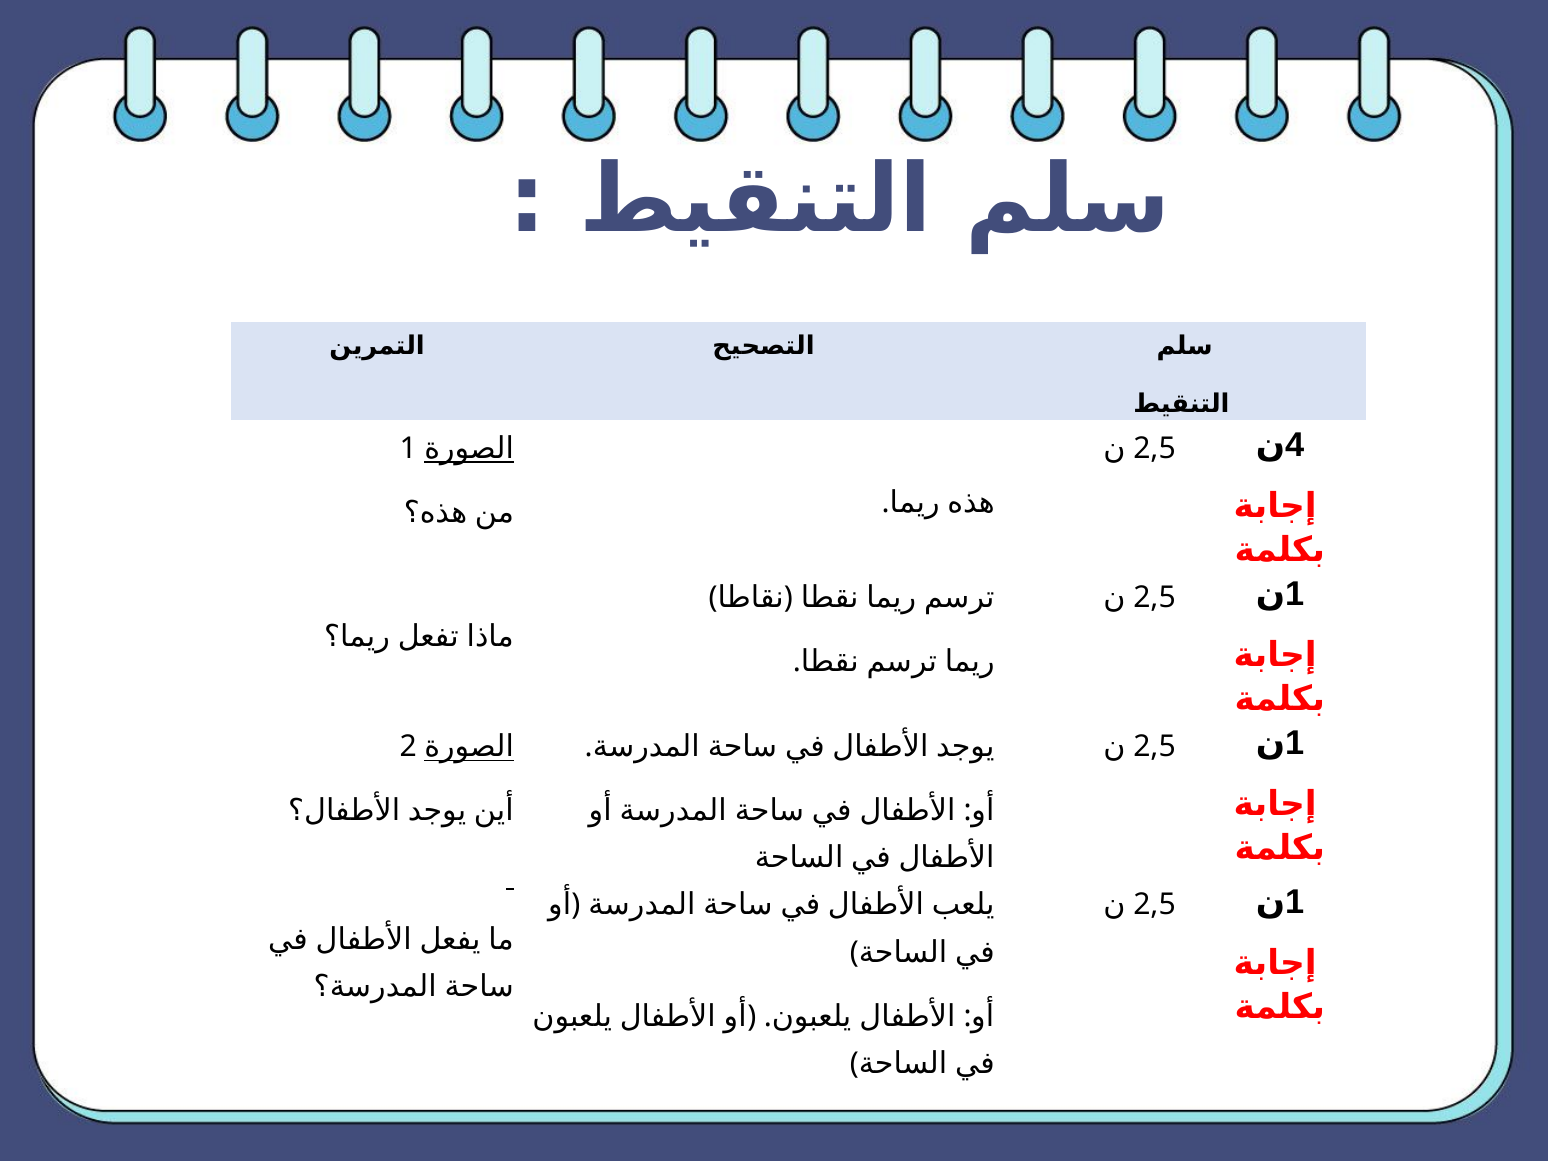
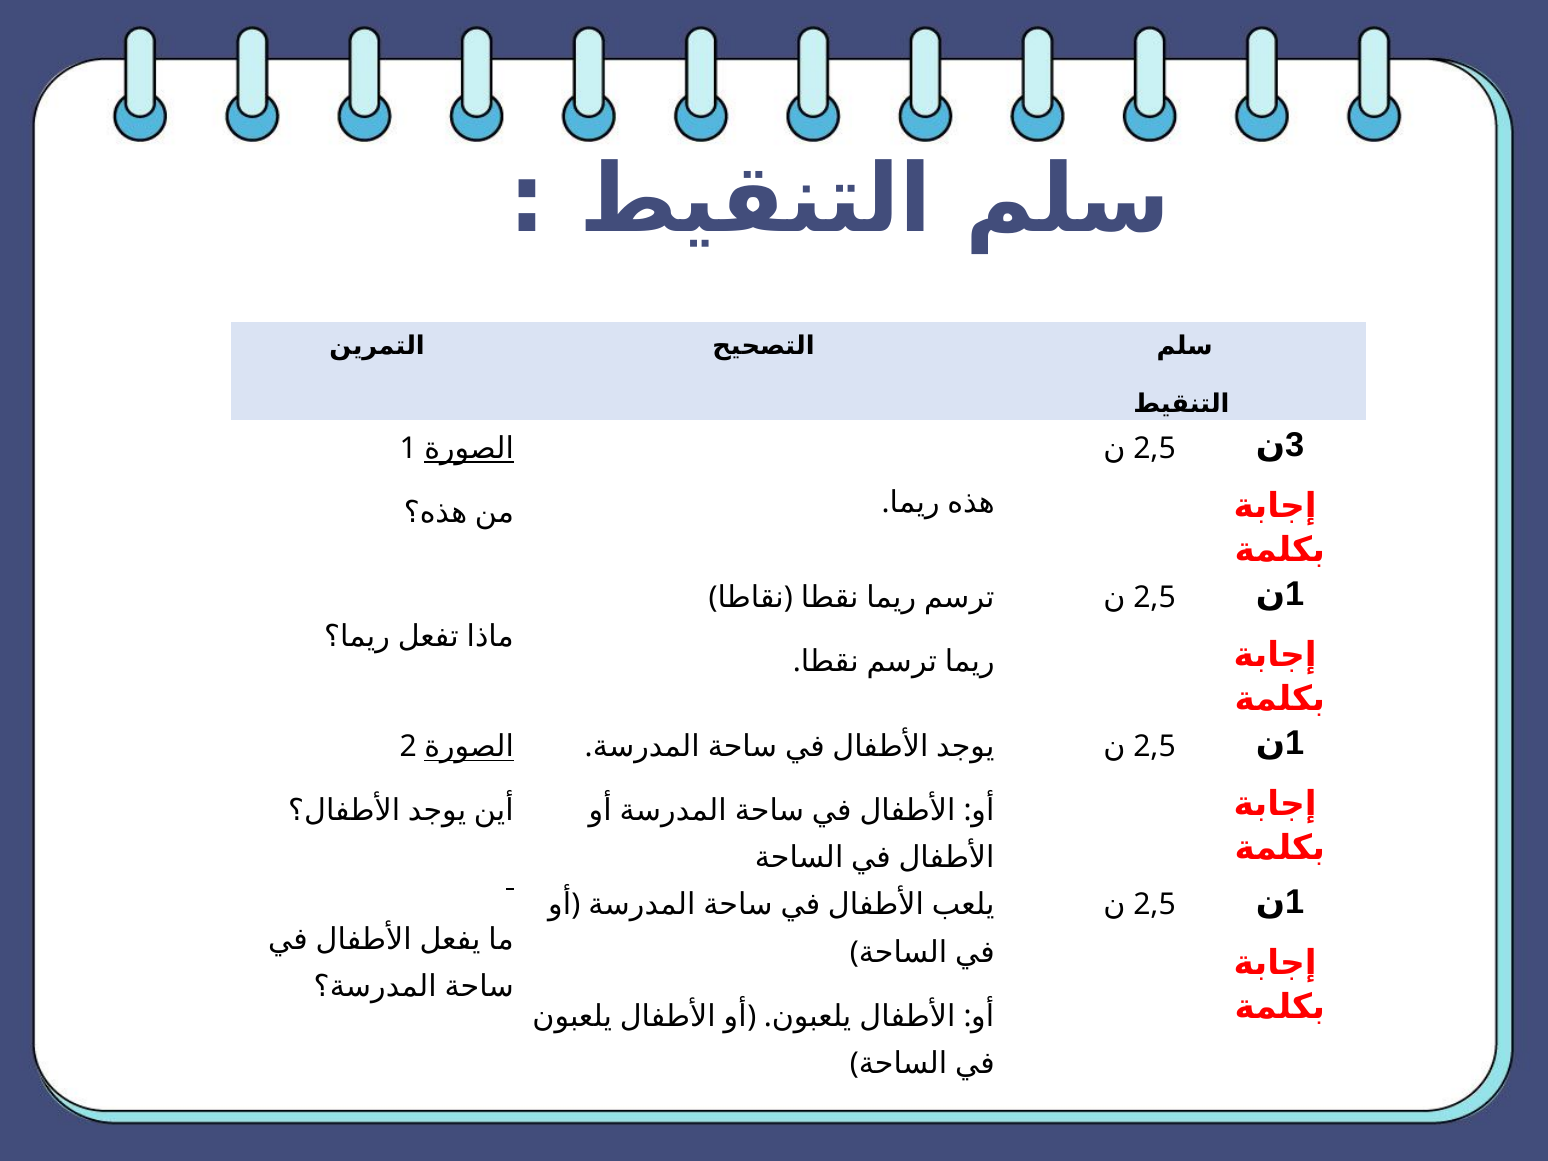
4: 4 -> 3
